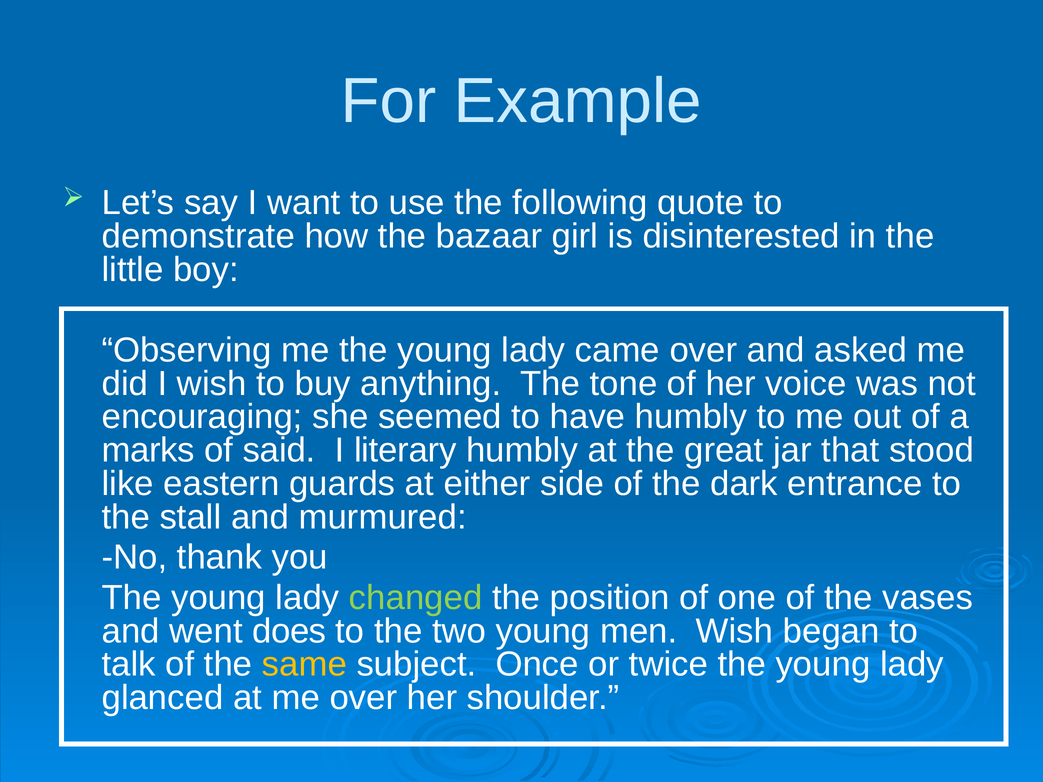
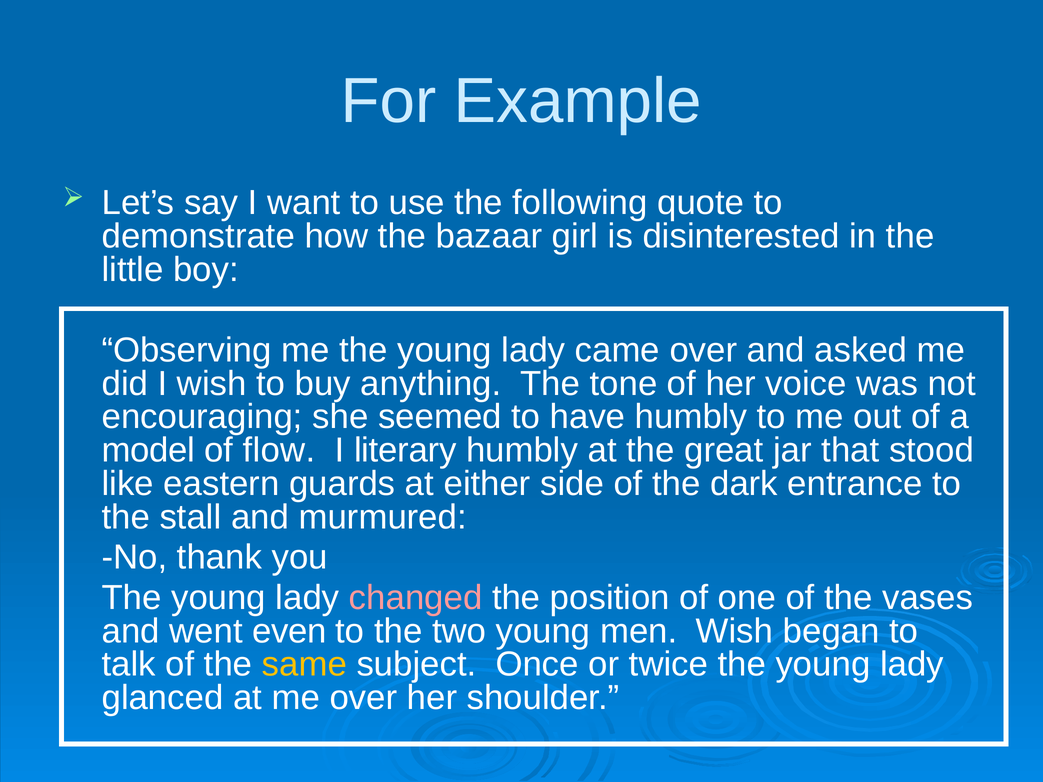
marks: marks -> model
said: said -> flow
changed colour: light green -> pink
does: does -> even
